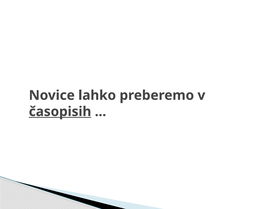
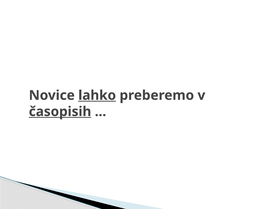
lahko underline: none -> present
